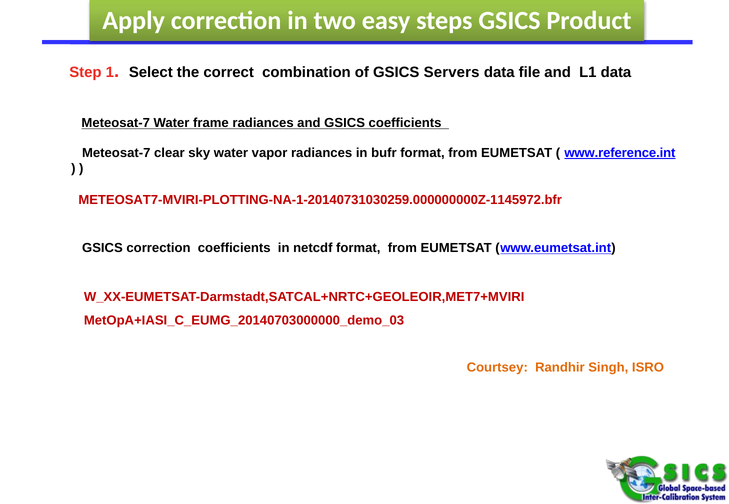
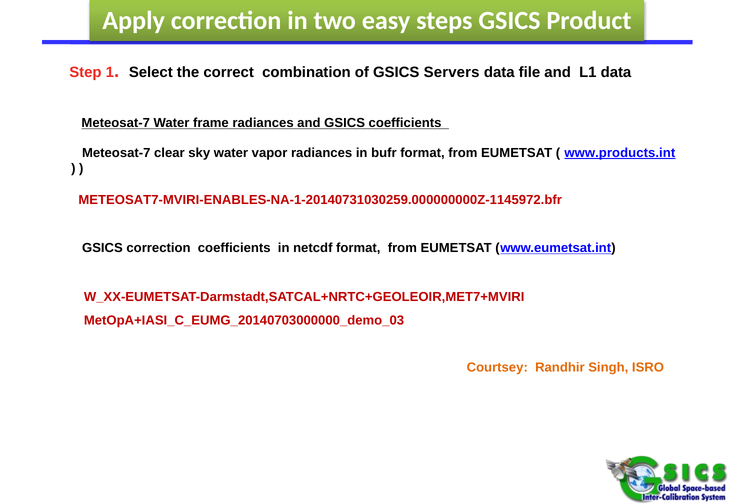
www.reference.int: www.reference.int -> www.products.int
METEOSAT7-MVIRI-PLOTTING-NA-1-20140731030259.000000000Z-1145972.bfr: METEOSAT7-MVIRI-PLOTTING-NA-1-20140731030259.000000000Z-1145972.bfr -> METEOSAT7-MVIRI-ENABLES-NA-1-20140731030259.000000000Z-1145972.bfr
